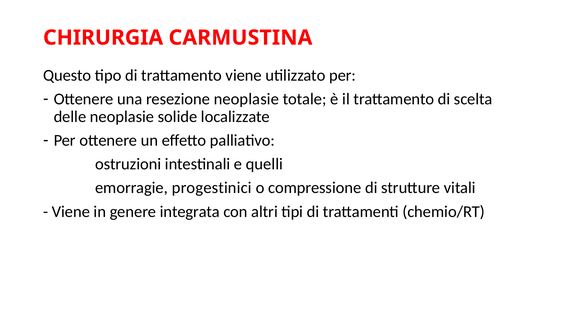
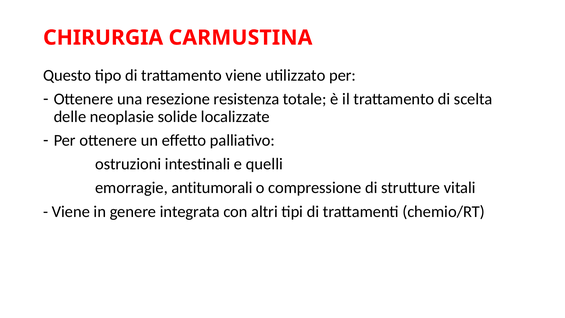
resezione neoplasie: neoplasie -> resistenza
progestinici: progestinici -> antitumorali
